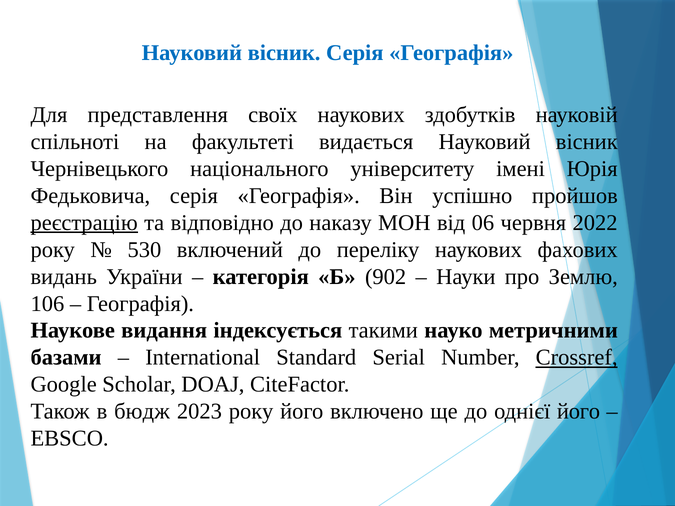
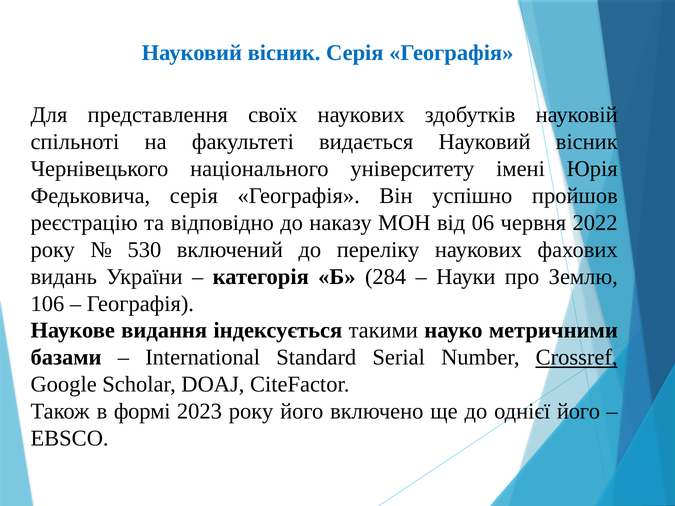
реєстрацію underline: present -> none
902: 902 -> 284
бюдж: бюдж -> формі
